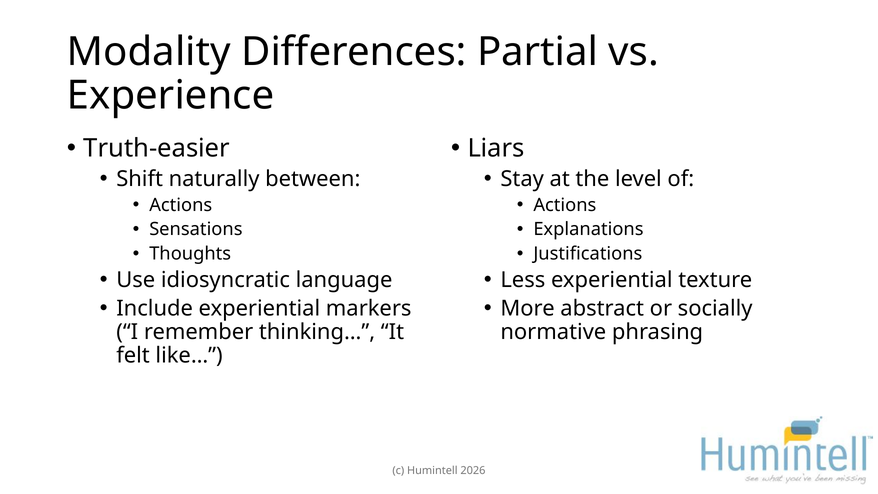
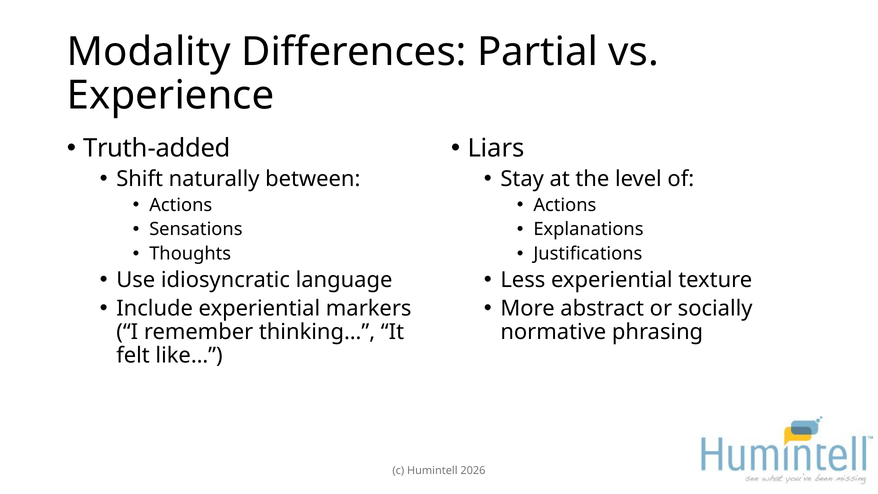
Truth-easier: Truth-easier -> Truth-added
